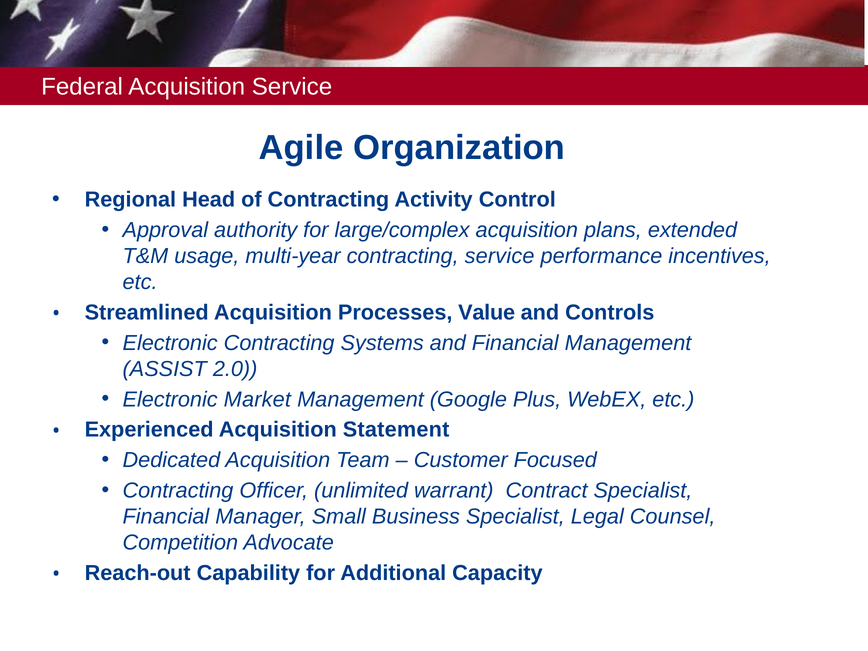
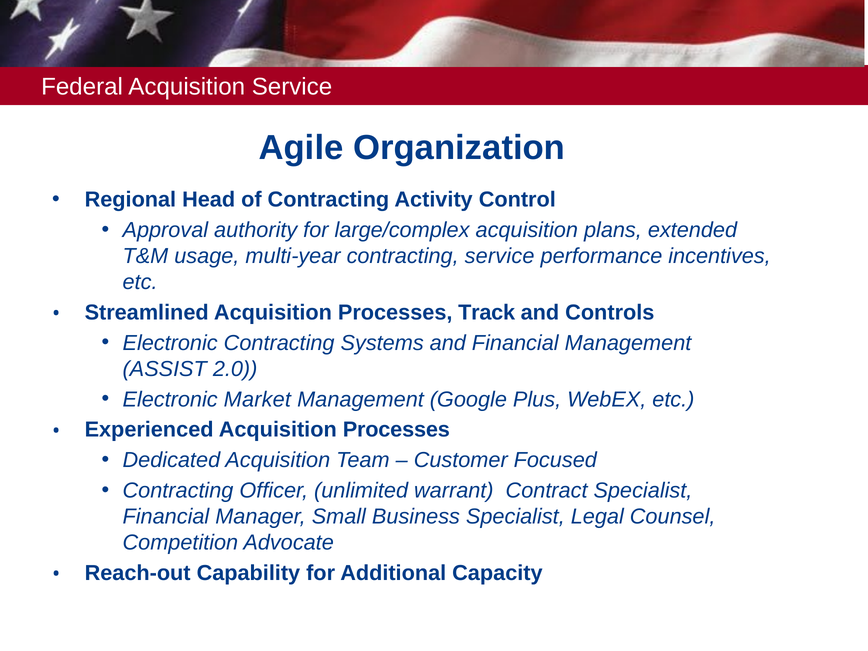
Value: Value -> Track
Experienced Acquisition Statement: Statement -> Processes
